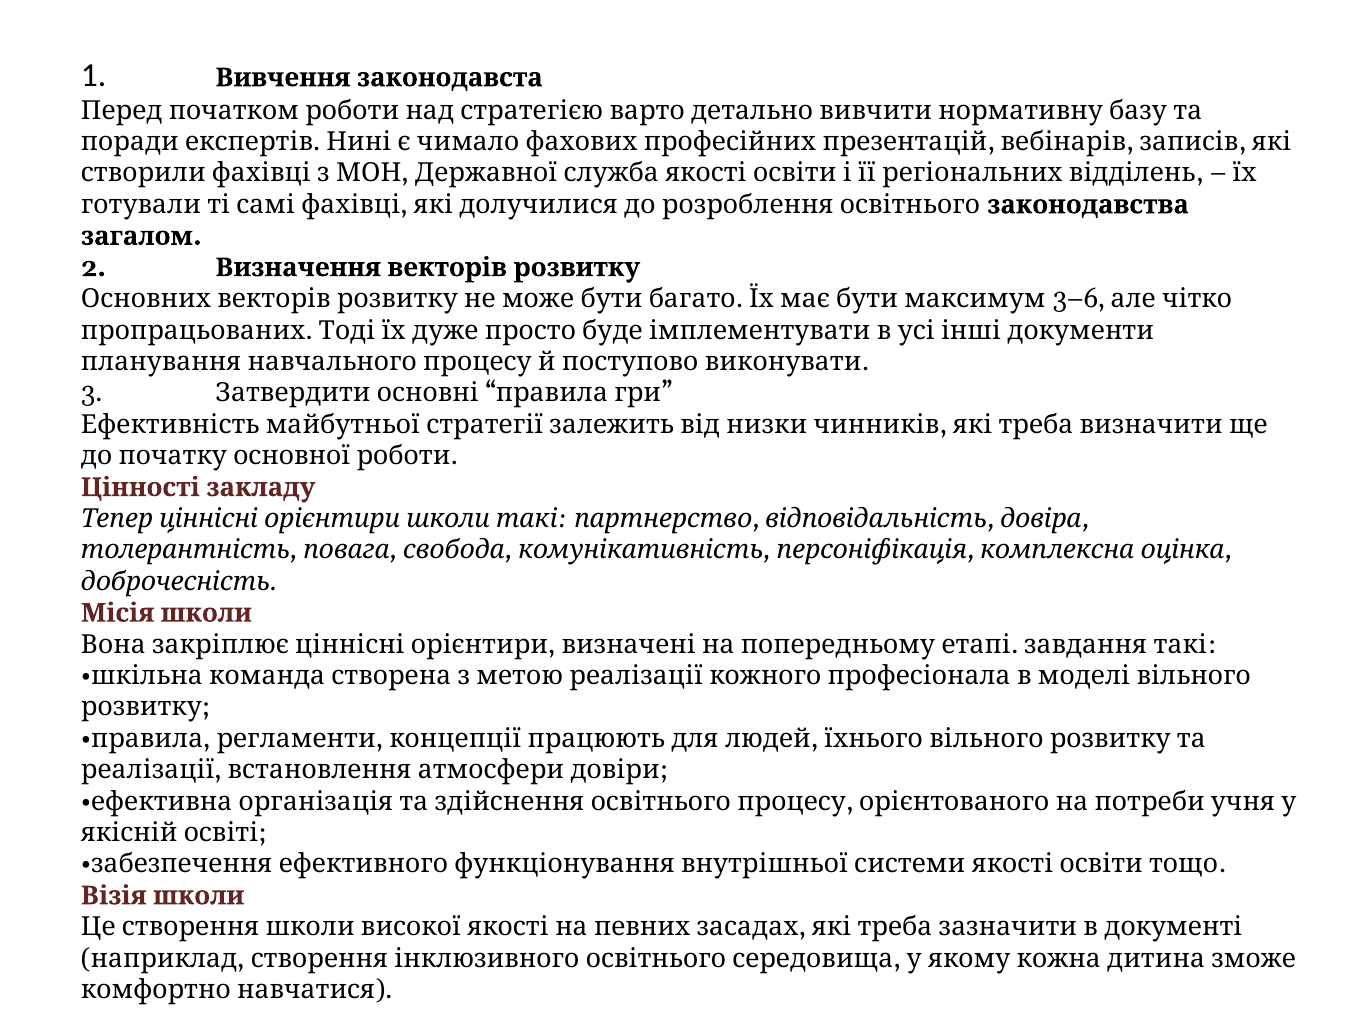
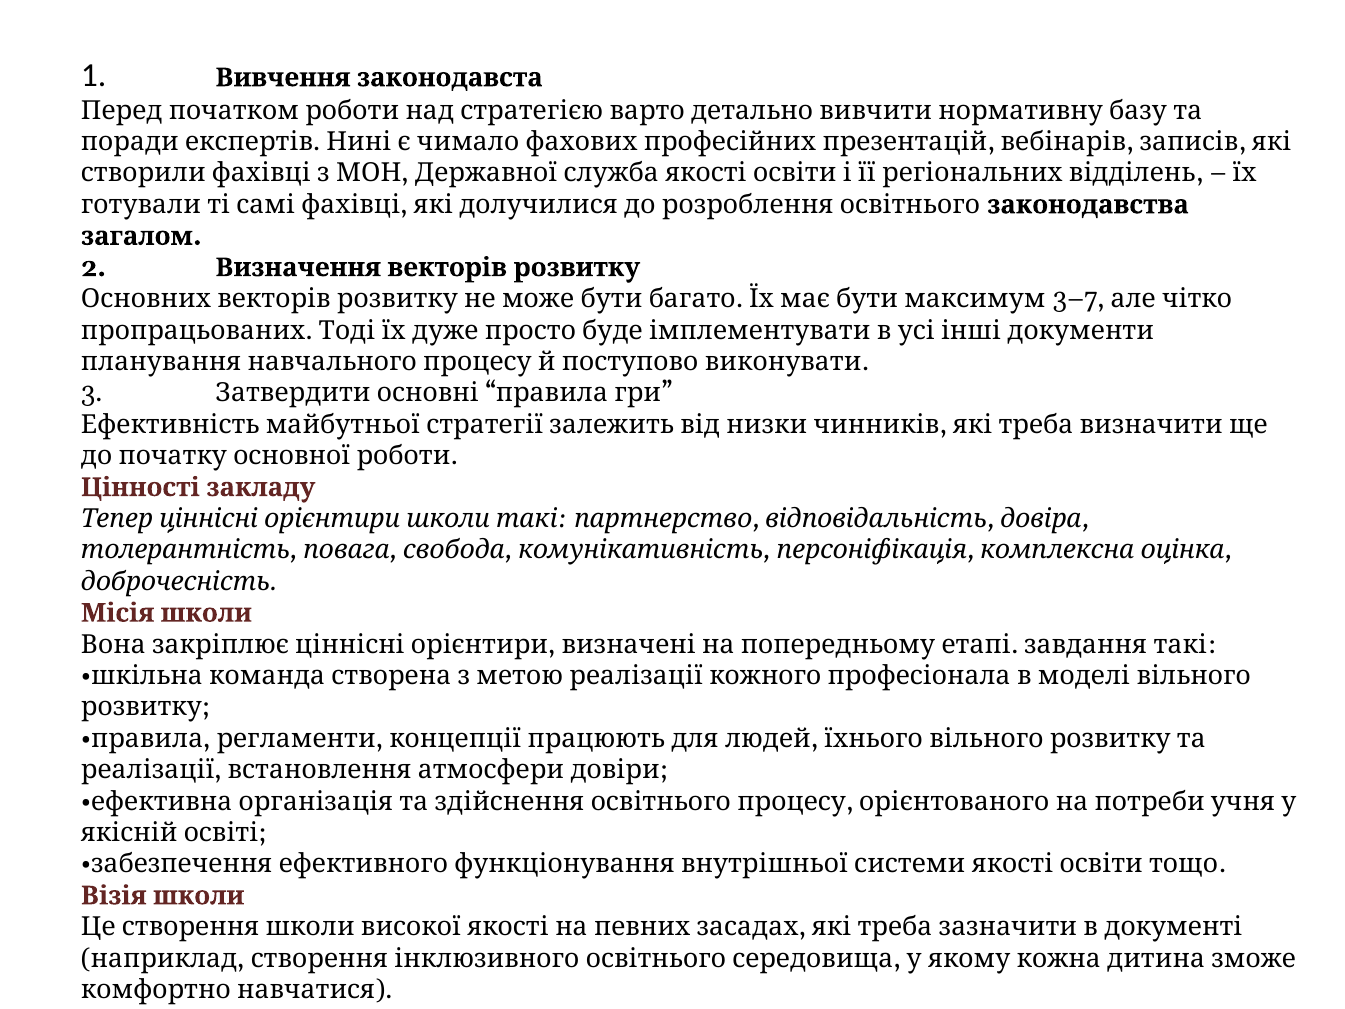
3–6: 3–6 -> 3–7
